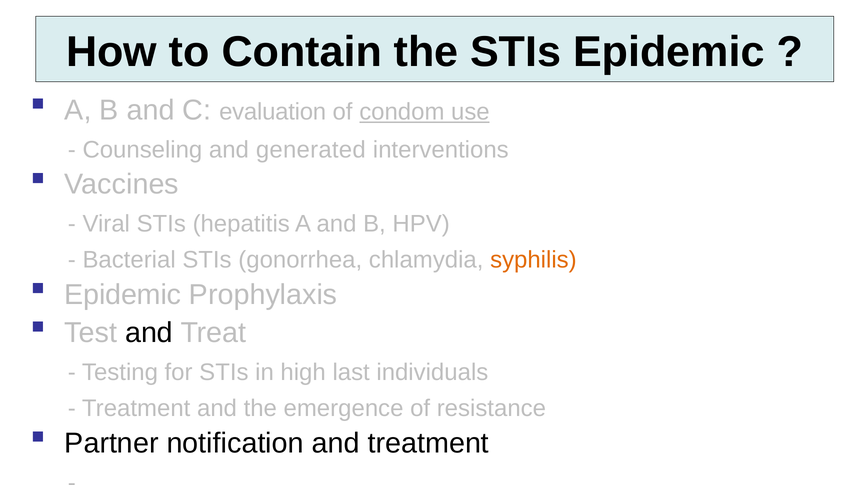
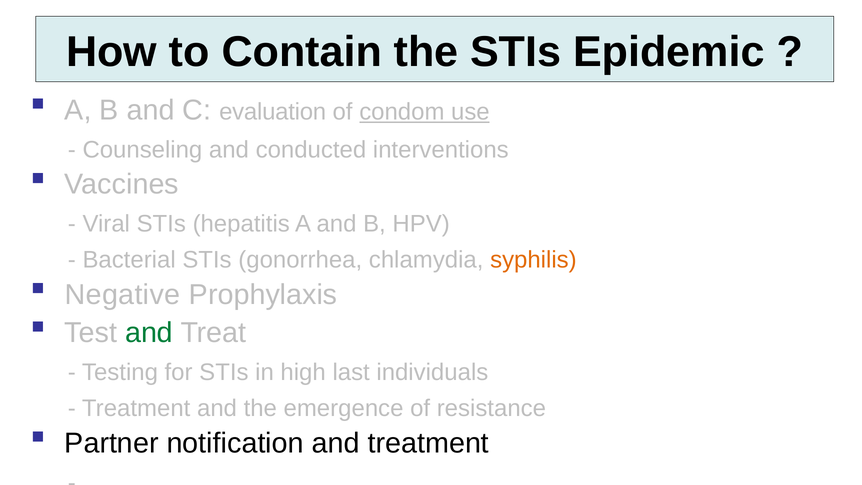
generated: generated -> conducted
Epidemic at (123, 294): Epidemic -> Negative
and at (149, 333) colour: black -> green
